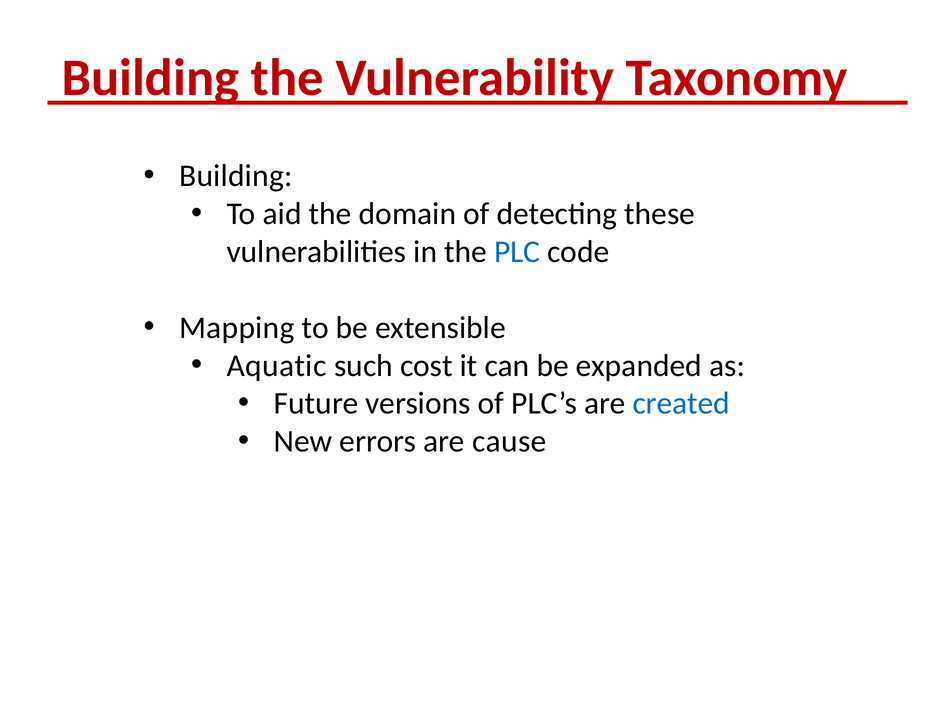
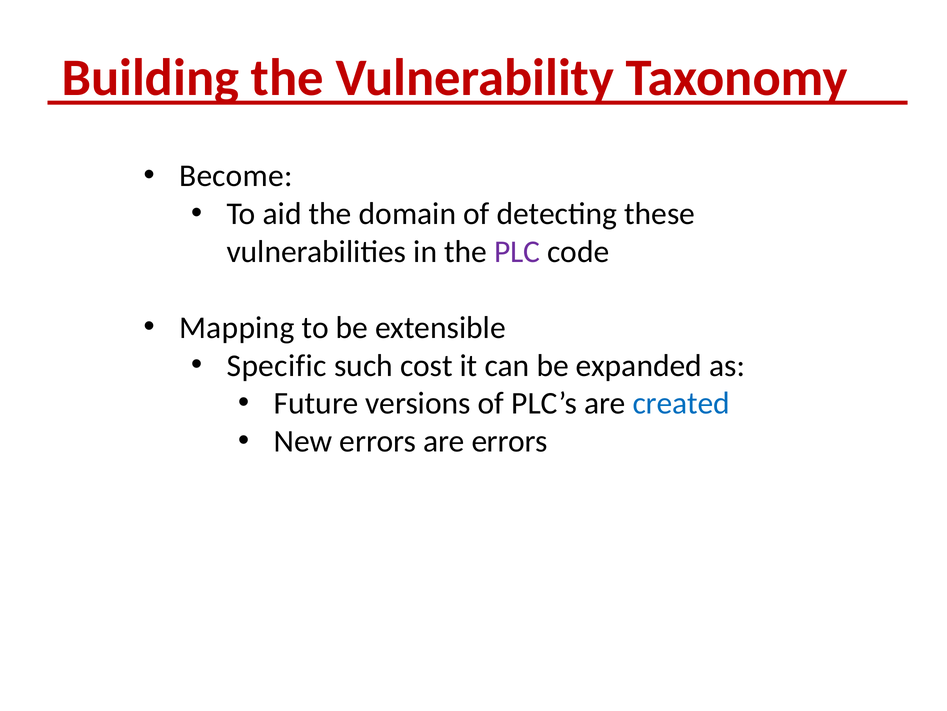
Building at (236, 176): Building -> Become
PLC colour: blue -> purple
Aquatic: Aquatic -> Specific
are cause: cause -> errors
